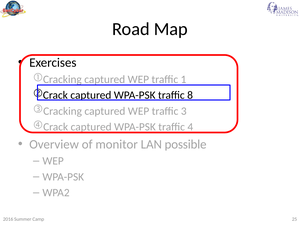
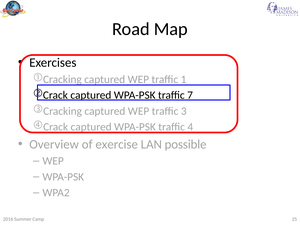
8: 8 -> 7
monitor: monitor -> exercise
